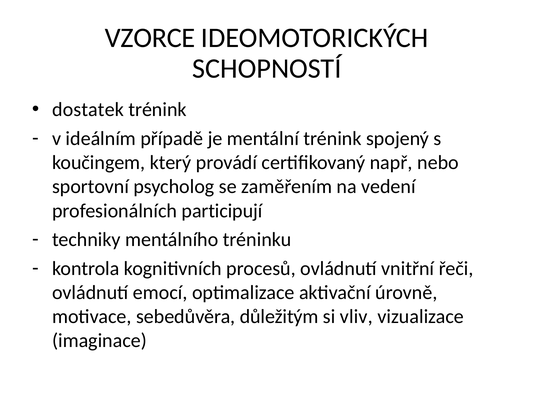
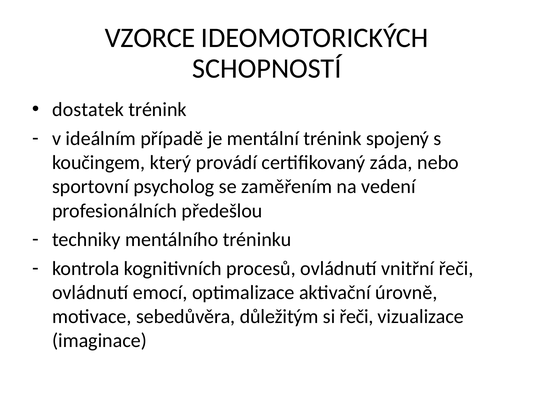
např: např -> záda
participují: participují -> předešlou
si vliv: vliv -> řeči
